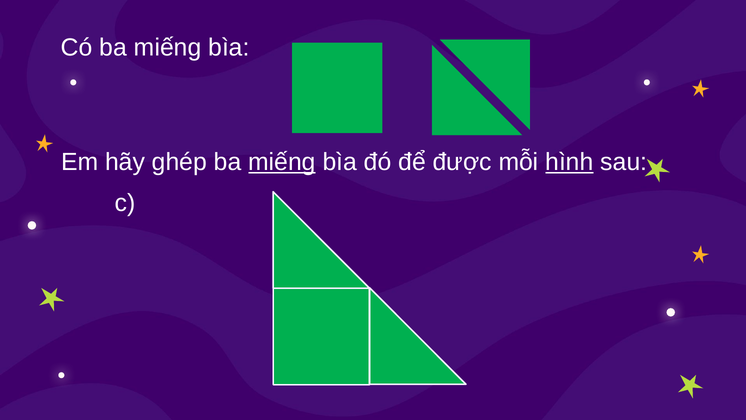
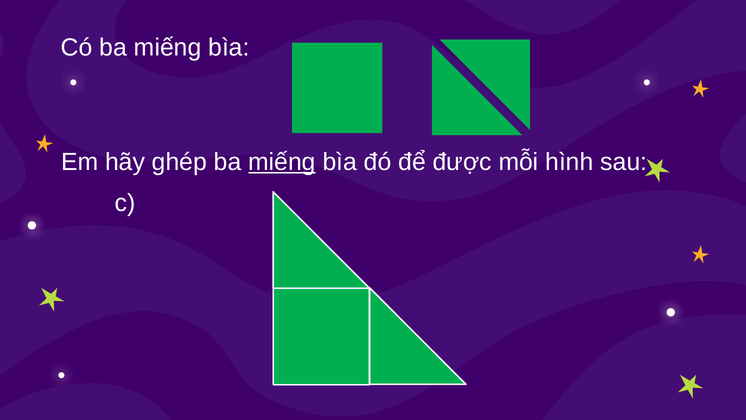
hình underline: present -> none
